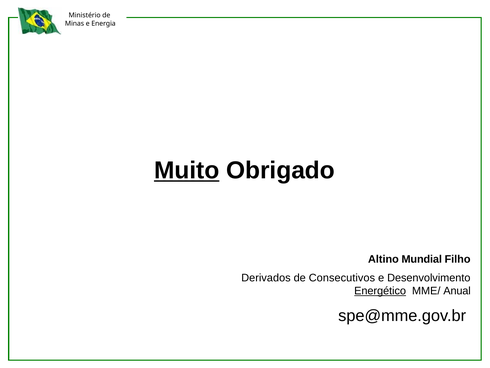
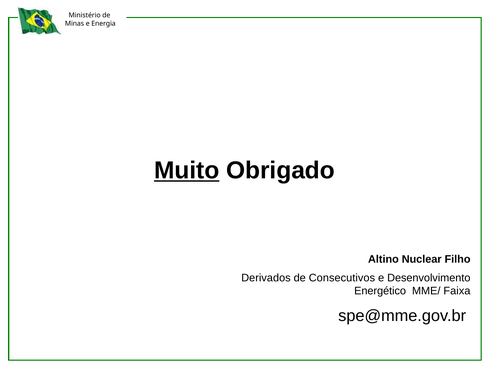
Mundial: Mundial -> Nuclear
Energético underline: present -> none
Anual: Anual -> Faixa
